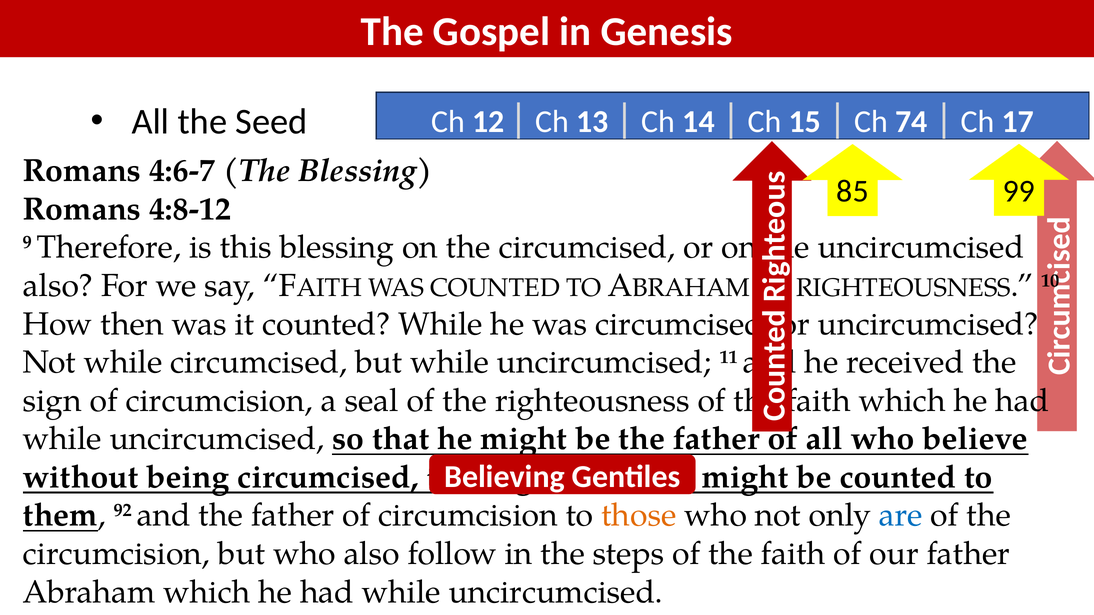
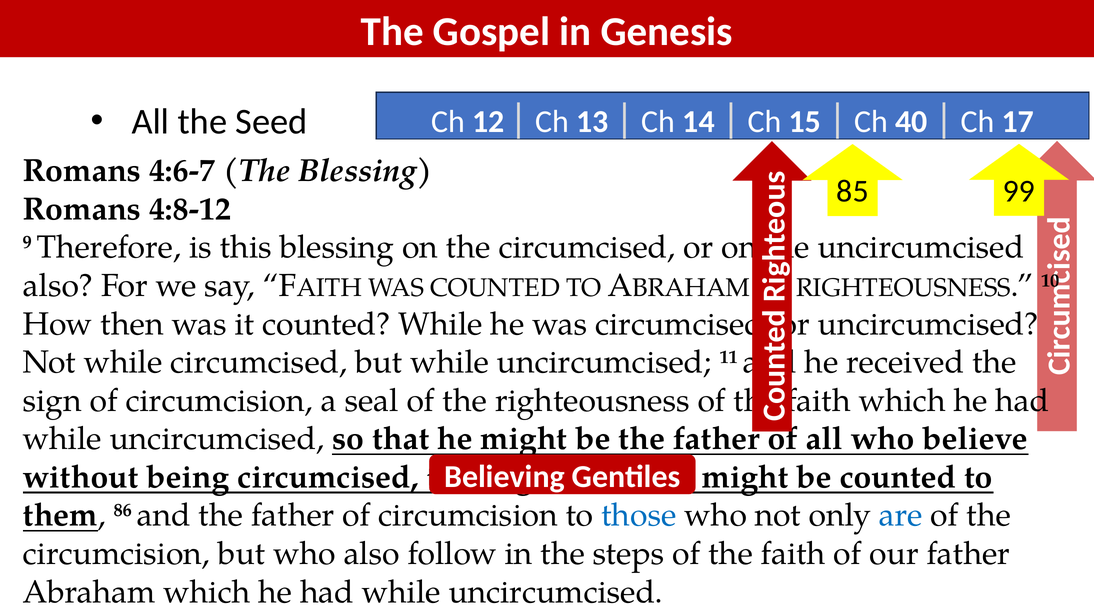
74: 74 -> 40
92: 92 -> 86
those colour: orange -> blue
